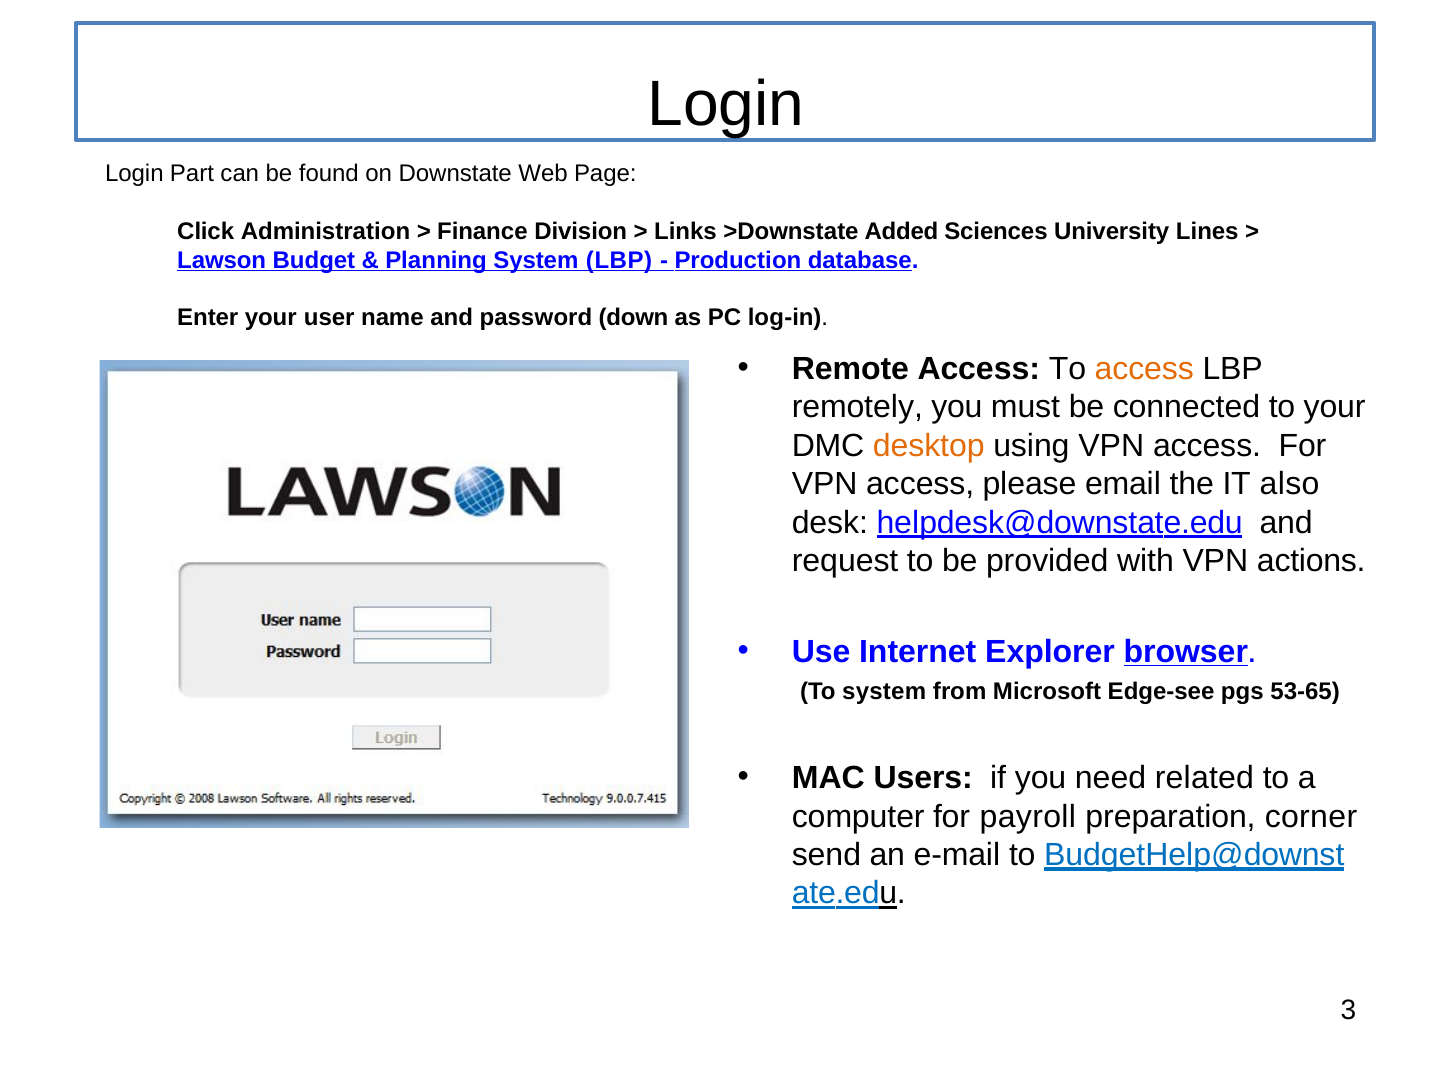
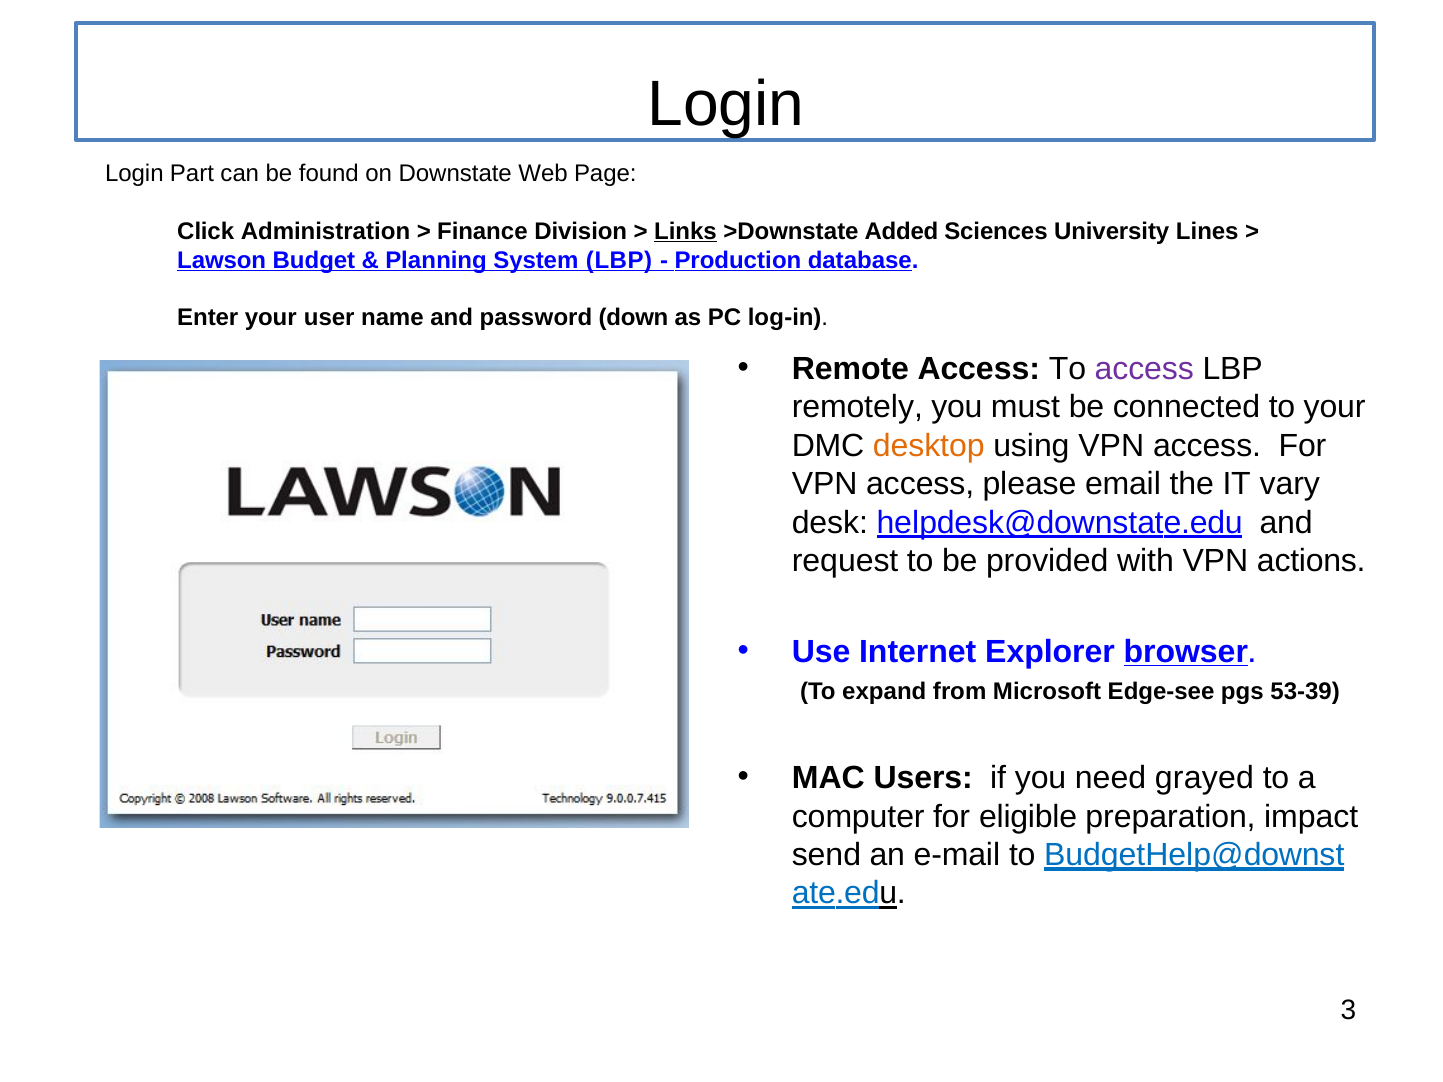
Links underline: none -> present
access at (1144, 369) colour: orange -> purple
also: also -> vary
To system: system -> expand
53-65: 53-65 -> 53-39
related: related -> grayed
payroll: payroll -> eligible
corner: corner -> impact
